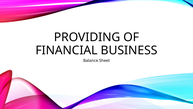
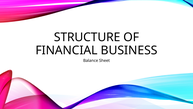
PROVIDING: PROVIDING -> STRUCTURE
